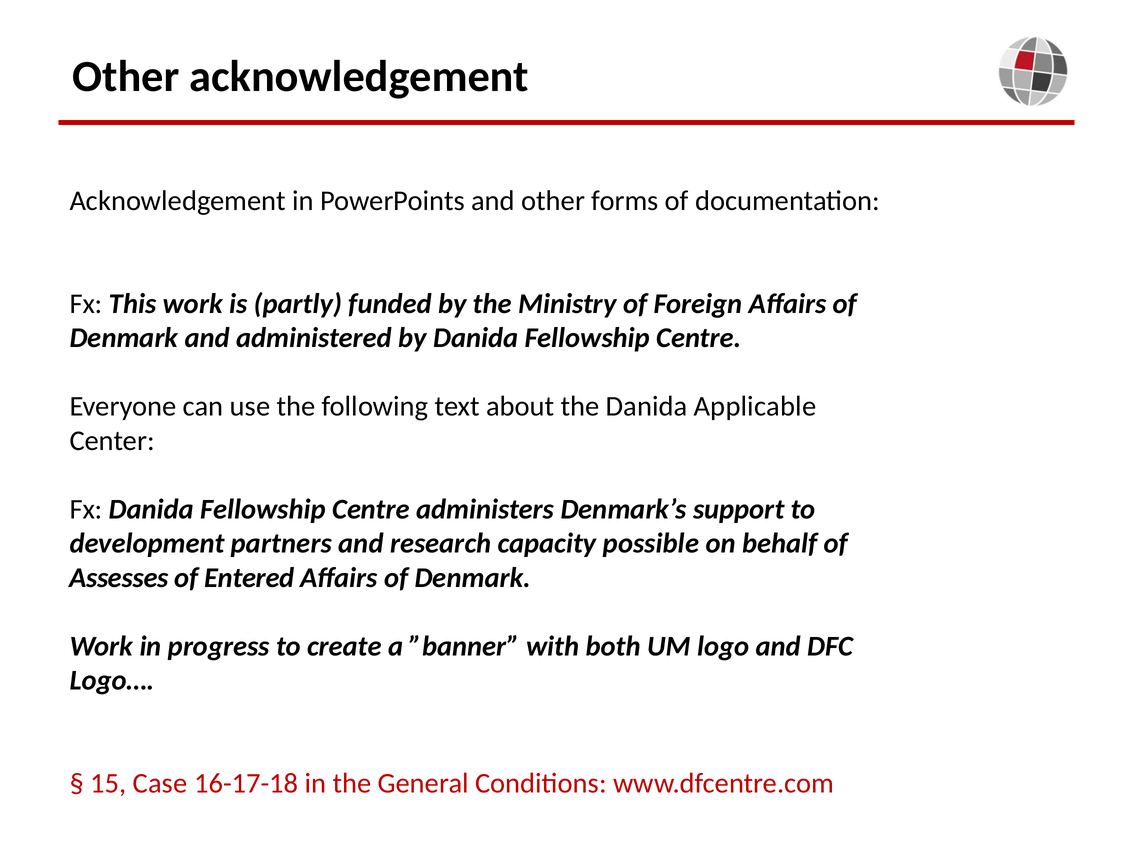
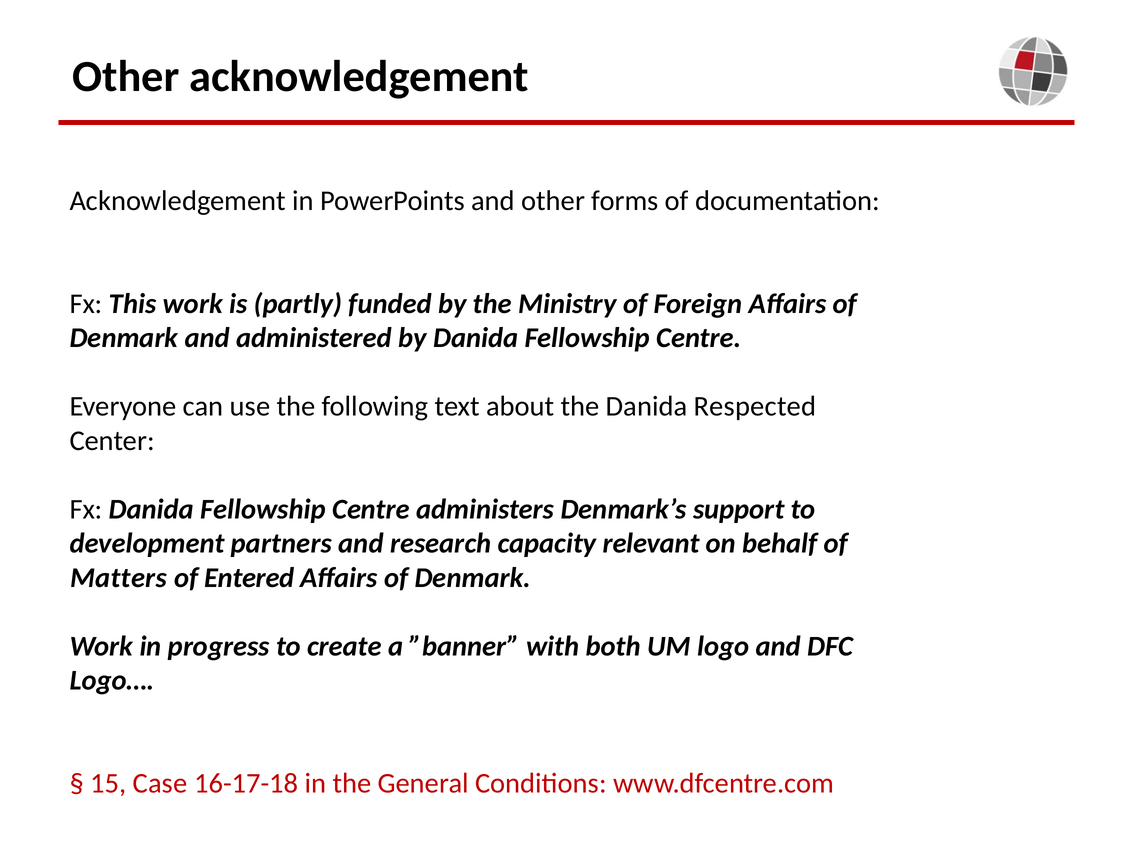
Applicable: Applicable -> Respected
possible: possible -> relevant
Assesses: Assesses -> Matters
